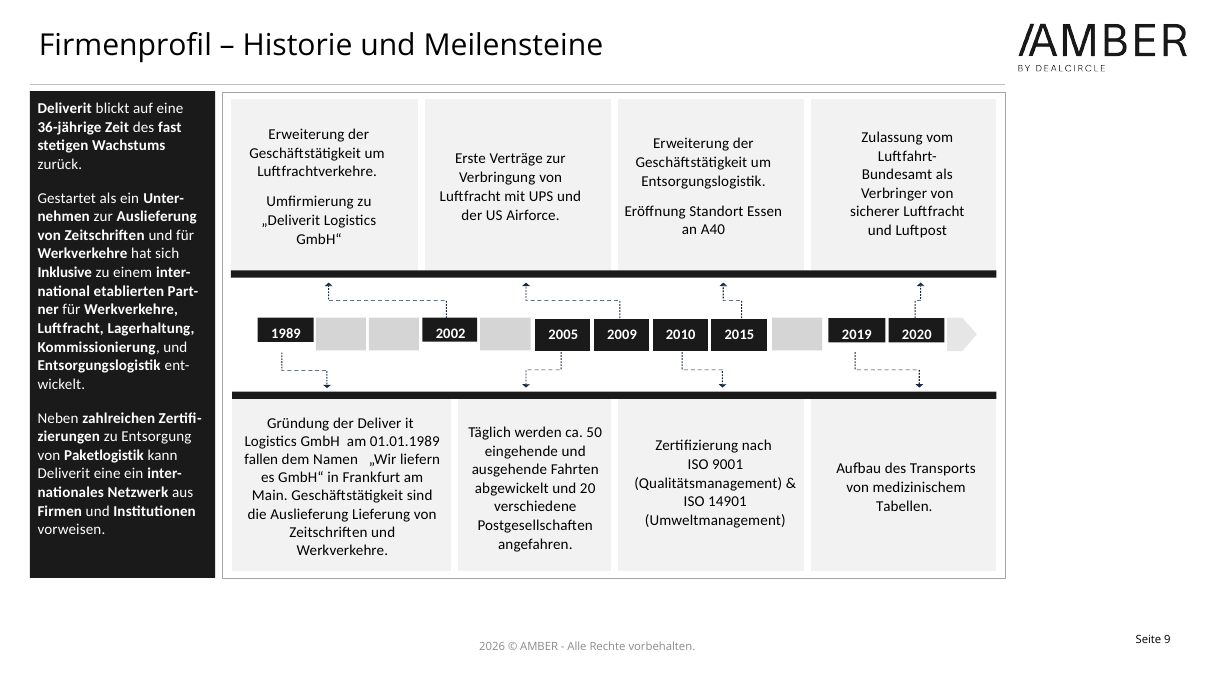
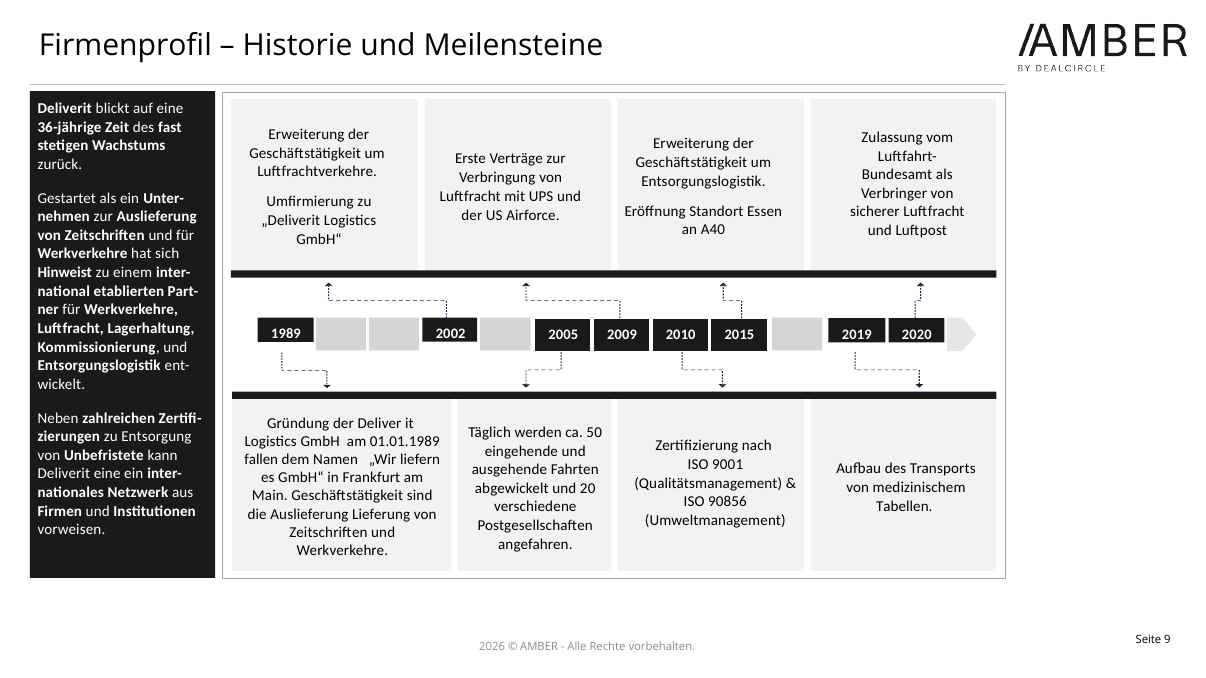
Inklusive: Inklusive -> Hinweist
Paketlogistik: Paketlogistik -> Unbefristete
14901: 14901 -> 90856
